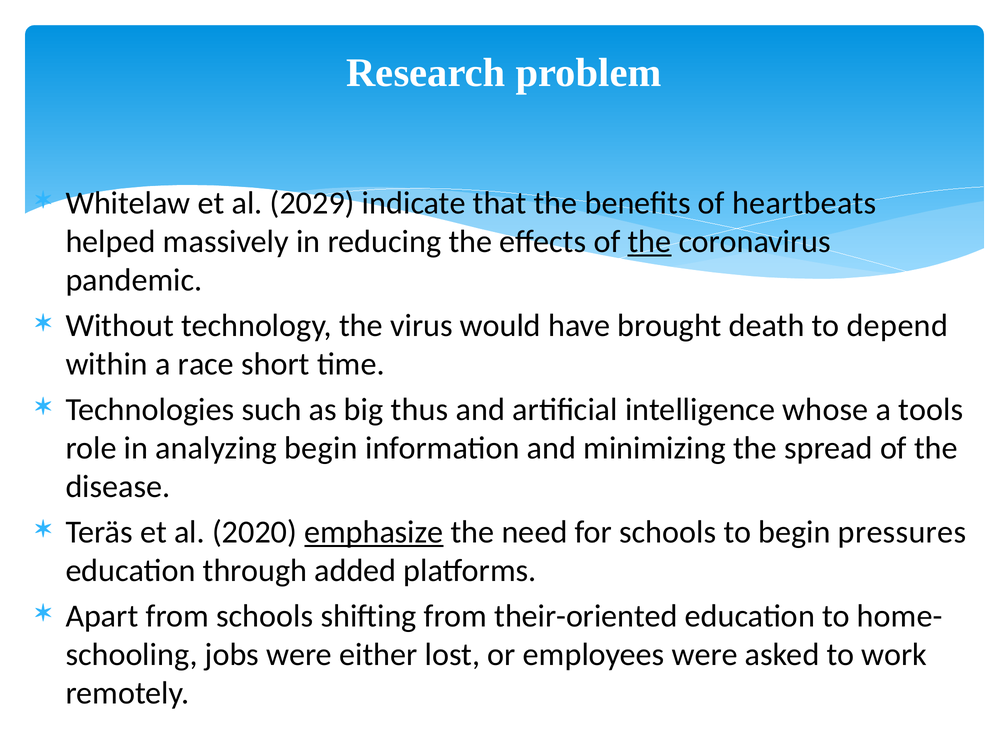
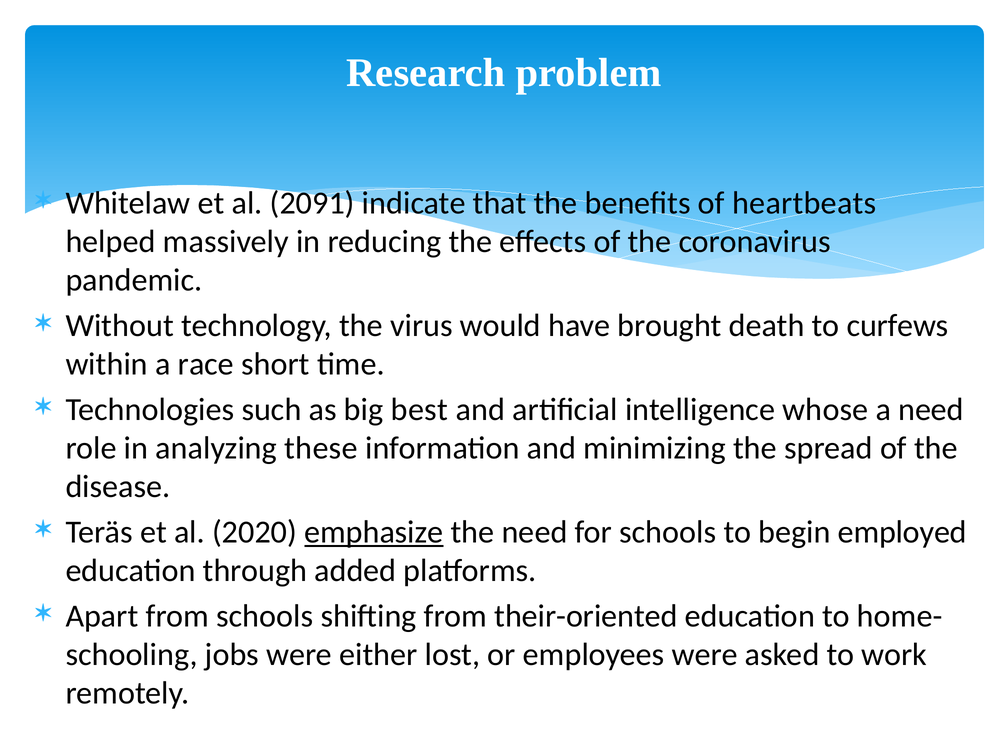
2029: 2029 -> 2091
the at (649, 242) underline: present -> none
depend: depend -> curfews
thus: thus -> best
a tools: tools -> need
analyzing begin: begin -> these
pressures: pressures -> employed
